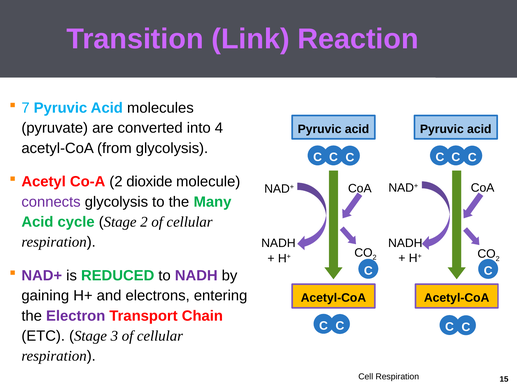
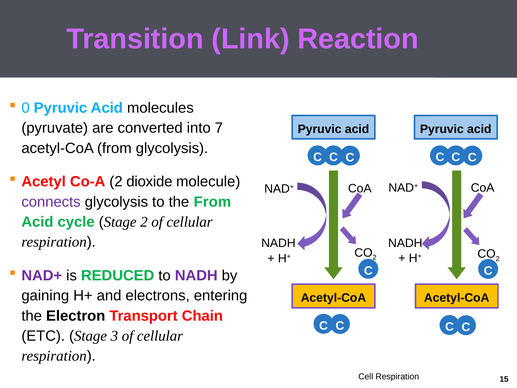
7: 7 -> 0
4: 4 -> 7
the Many: Many -> From
Electron colour: purple -> black
